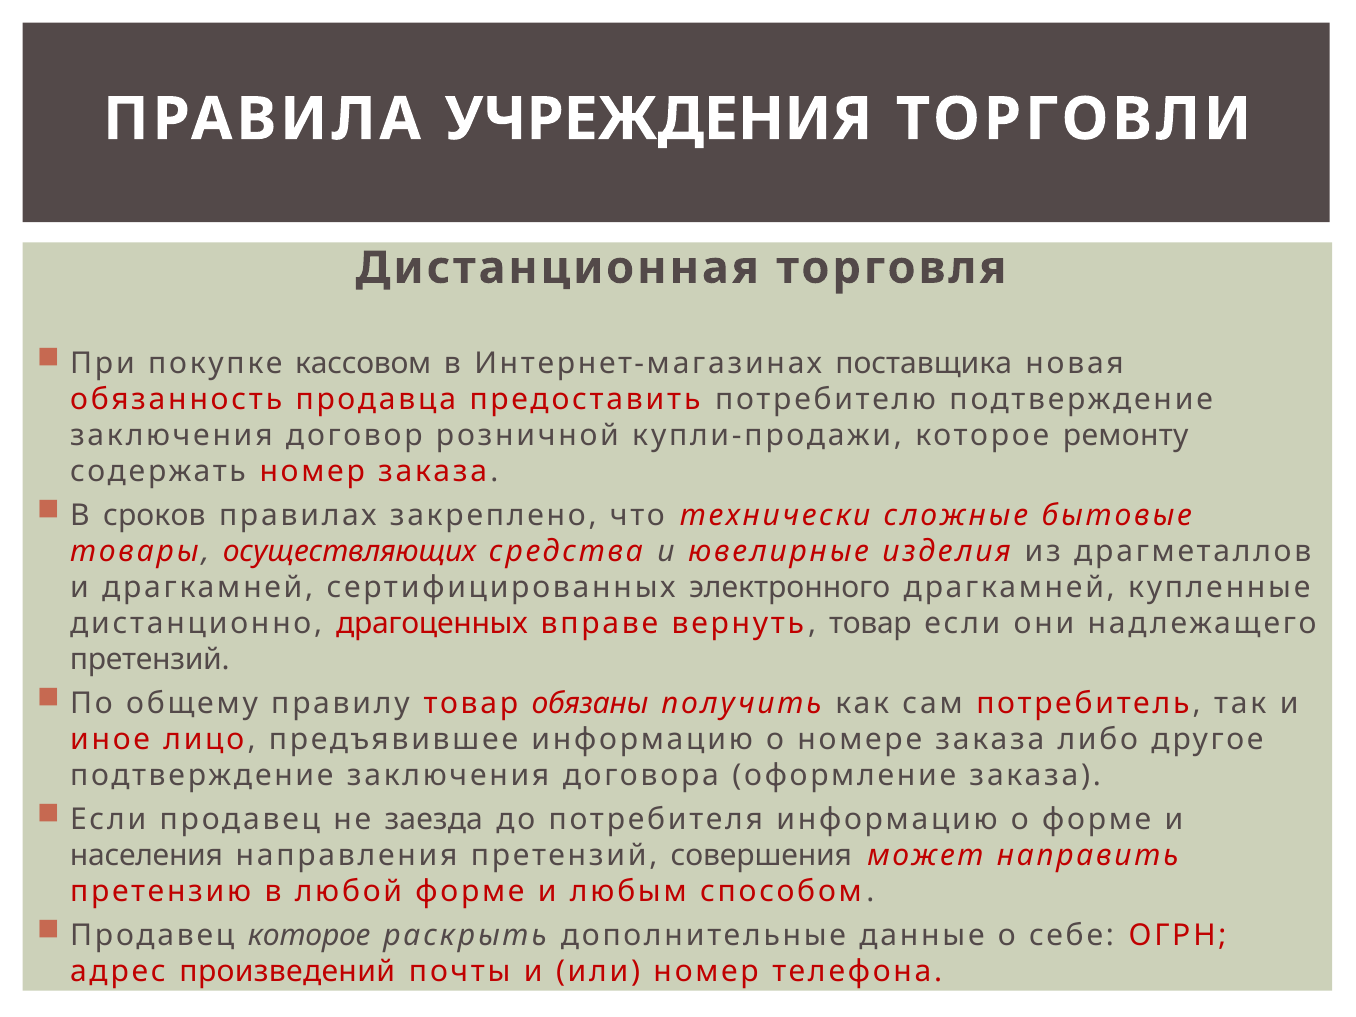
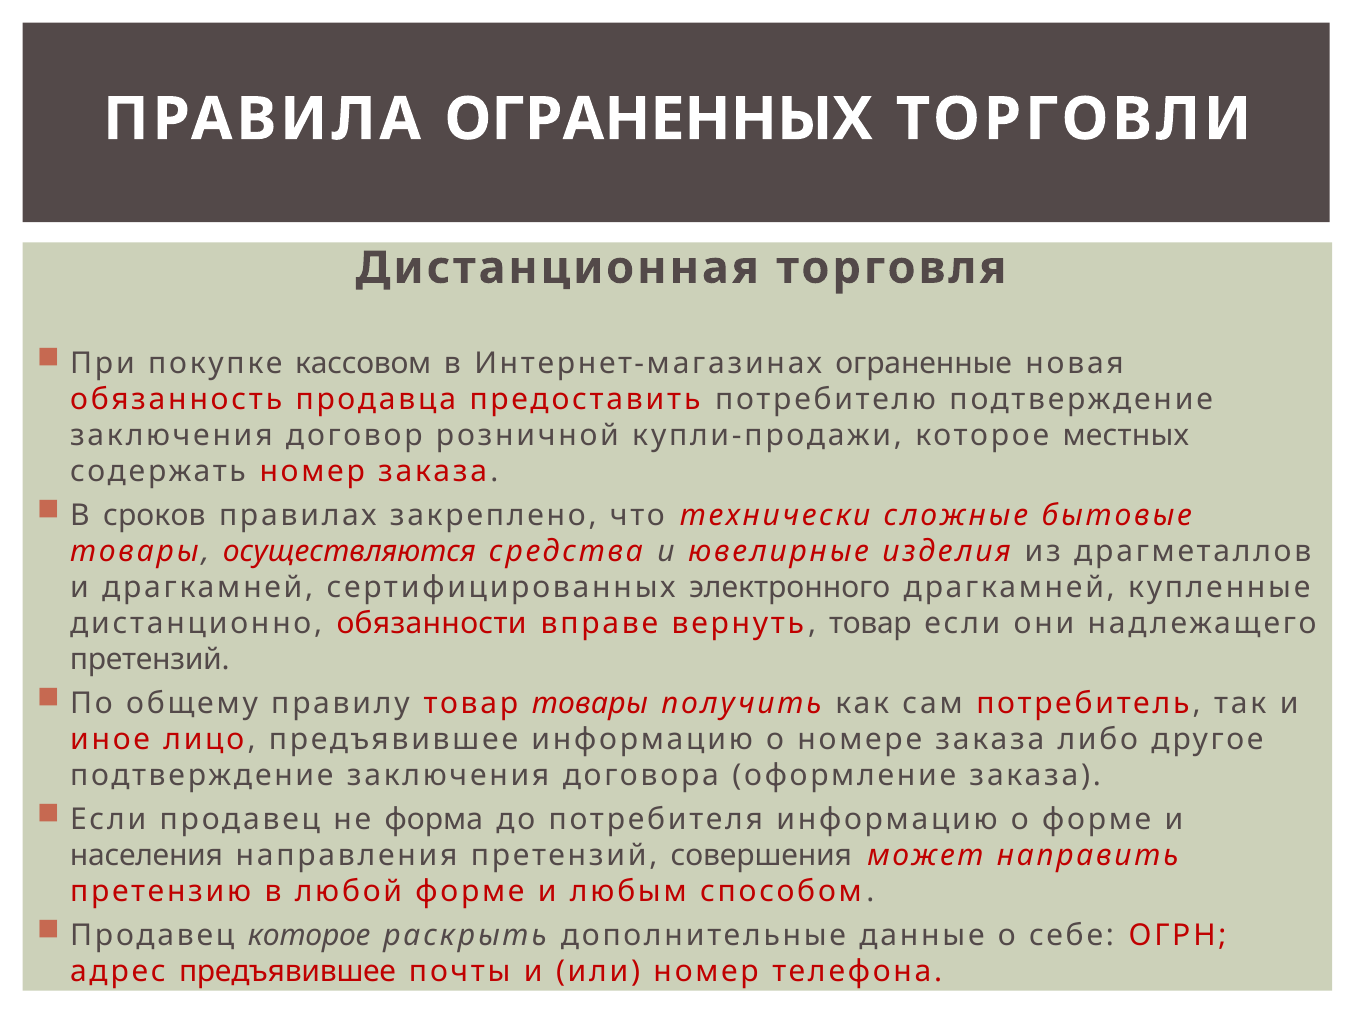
УЧРЕЖДЕНИЯ: УЧРЕЖДЕНИЯ -> ОГРАНЕННЫХ
поставщика: поставщика -> ограненные
ремонту: ремонту -> местных
осуществляющих: осуществляющих -> осуществляются
драгоценных: драгоценных -> обязанности
товар обязаны: обязаны -> товары
заезда: заезда -> форма
адрес произведений: произведений -> предъявившее
